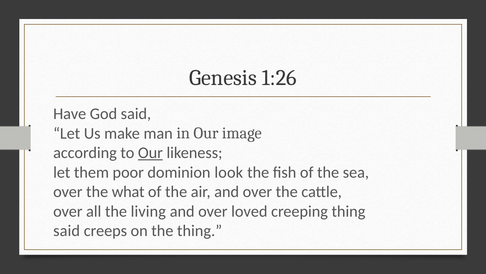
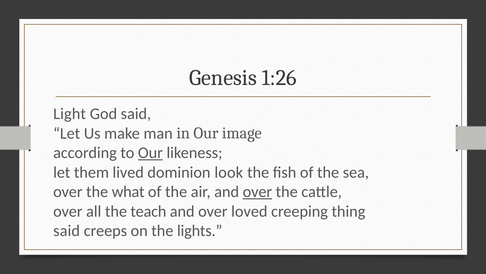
Have: Have -> Light
poor: poor -> lived
over at (257, 191) underline: none -> present
living: living -> teach
the thing: thing -> lights
